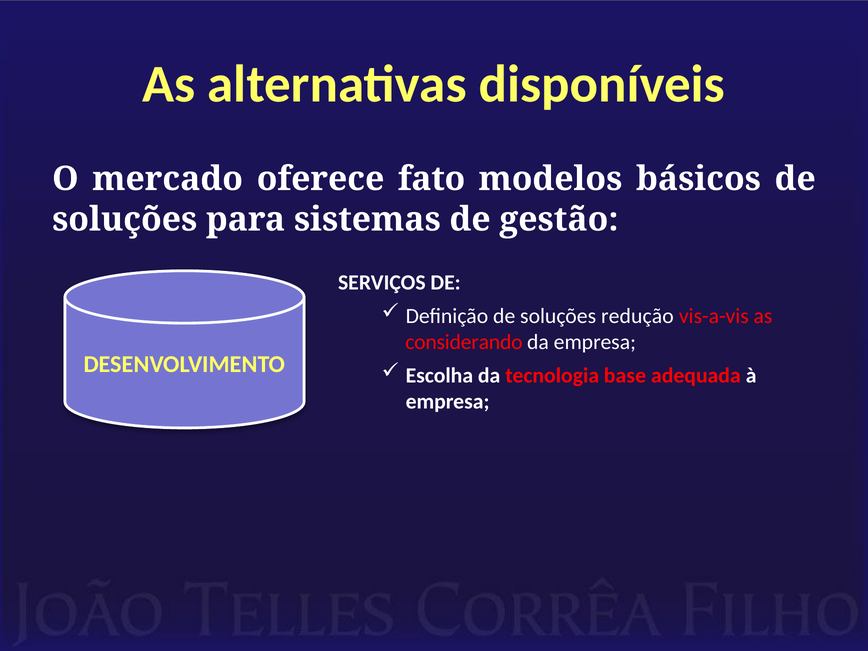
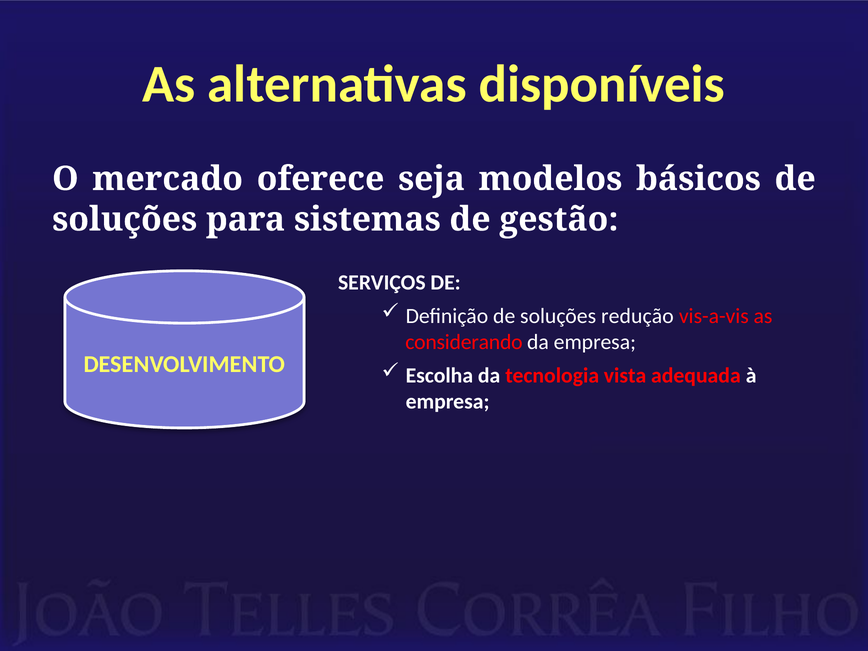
fato: fato -> seja
base: base -> vista
